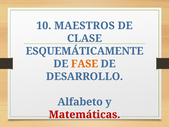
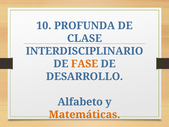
MAESTROS: MAESTROS -> PROFUNDA
ESQUEMÁTICAMENTE: ESQUEMÁTICAMENTE -> INTERDISCIPLINARIO
Matemáticas colour: red -> orange
